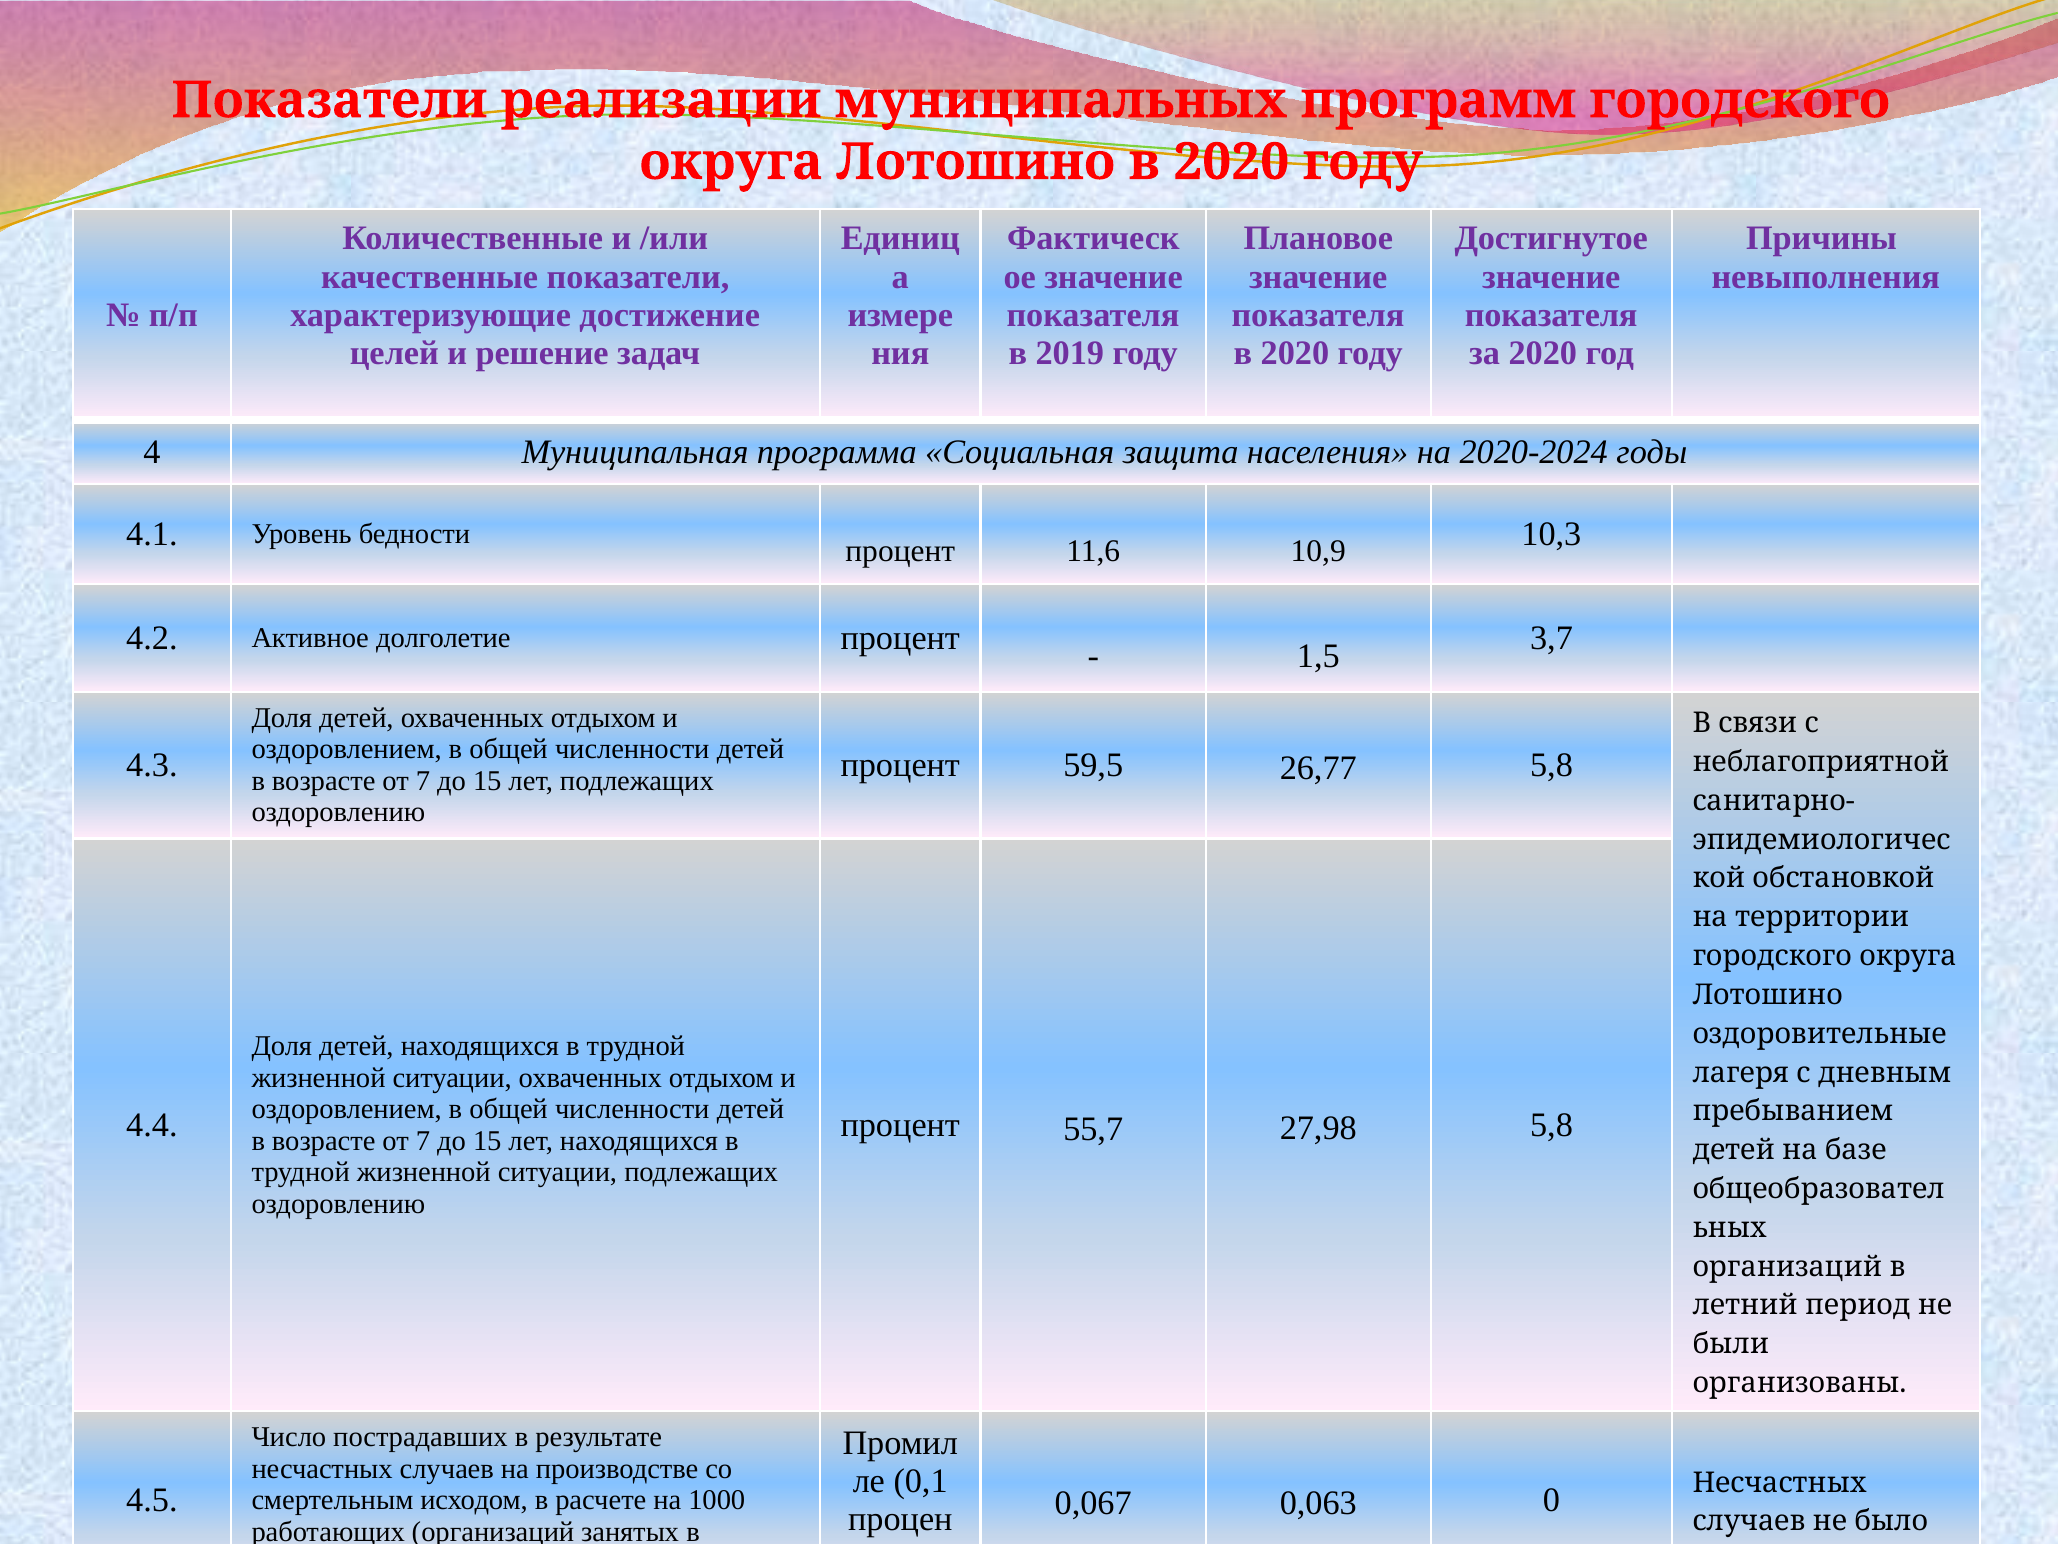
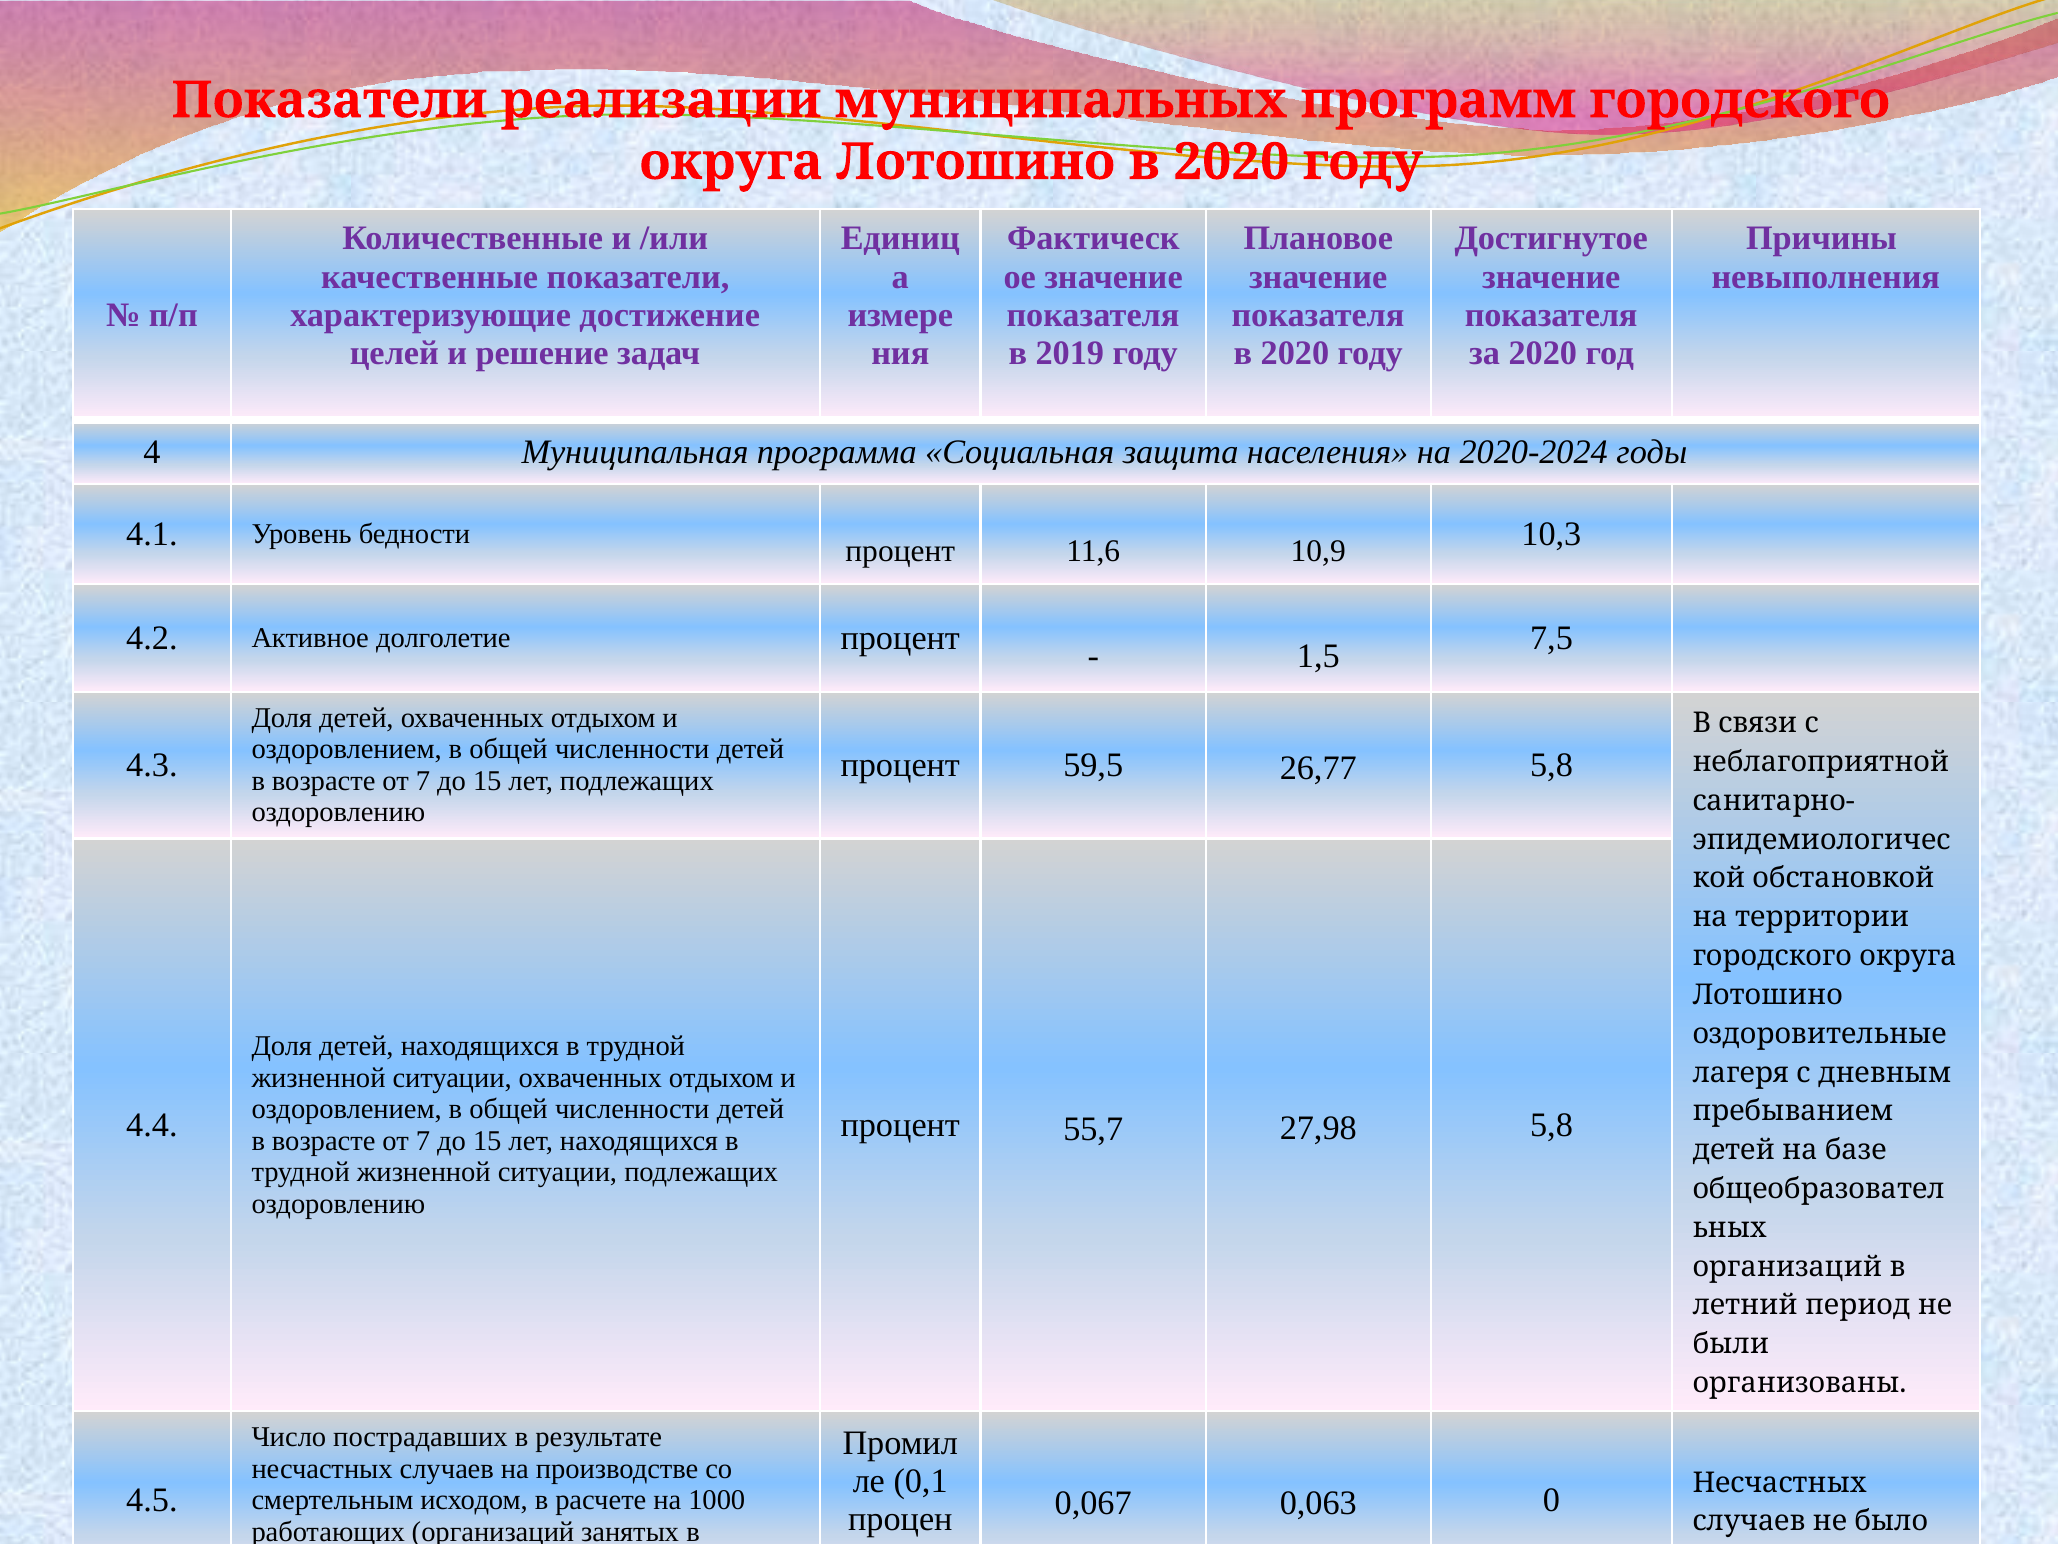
3,7: 3,7 -> 7,5
